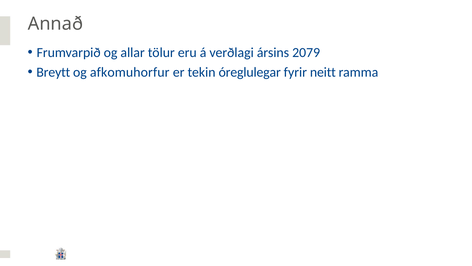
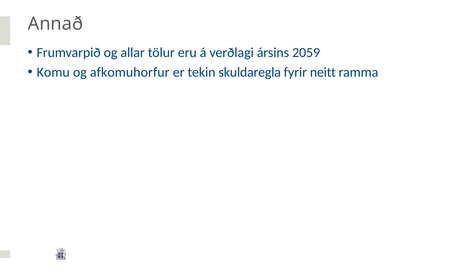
2079: 2079 -> 2059
Breytt: Breytt -> Komu
óreglulegar: óreglulegar -> skuldaregla
